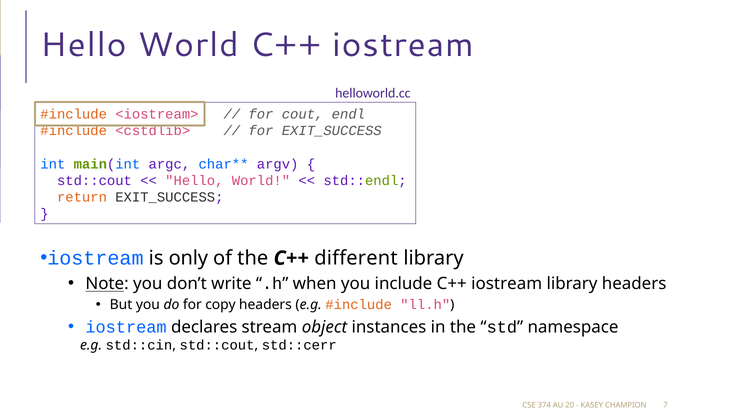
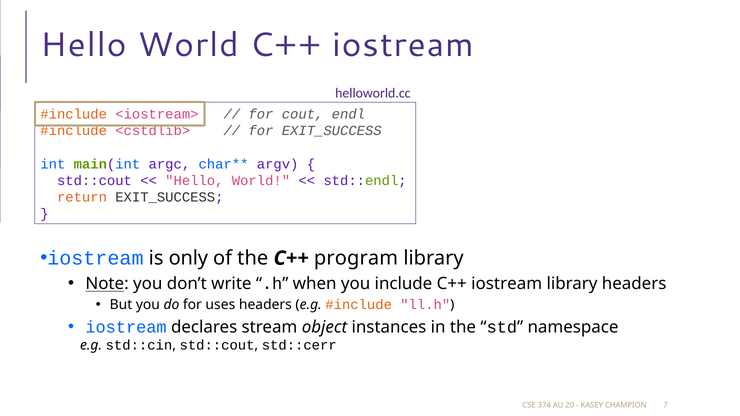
different: different -> program
copy: copy -> uses
